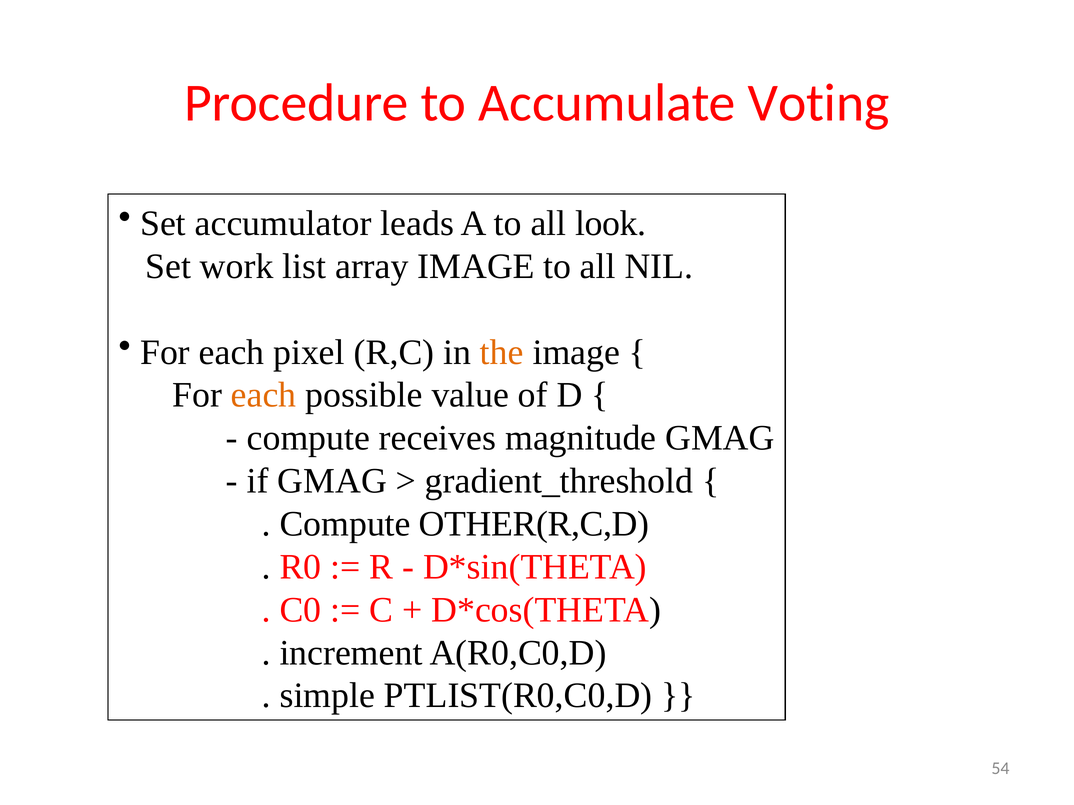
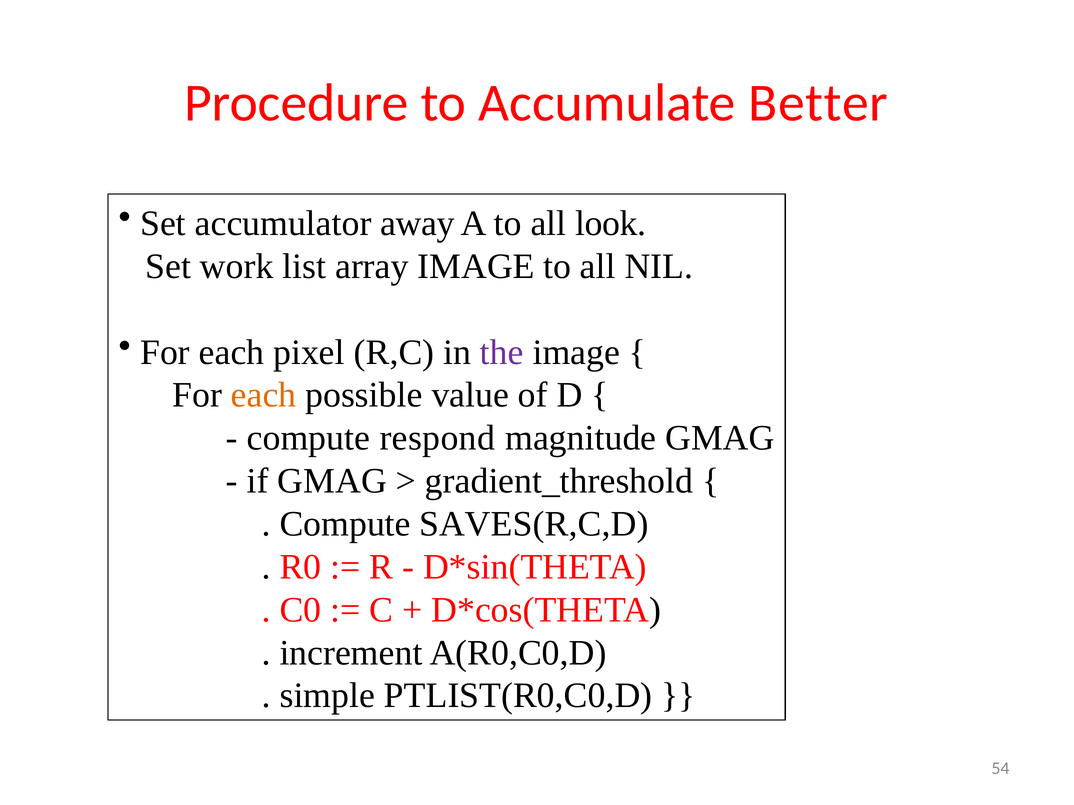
Voting: Voting -> Better
leads: leads -> away
the colour: orange -> purple
receives: receives -> respond
OTHER(R,C,D: OTHER(R,C,D -> SAVES(R,C,D
